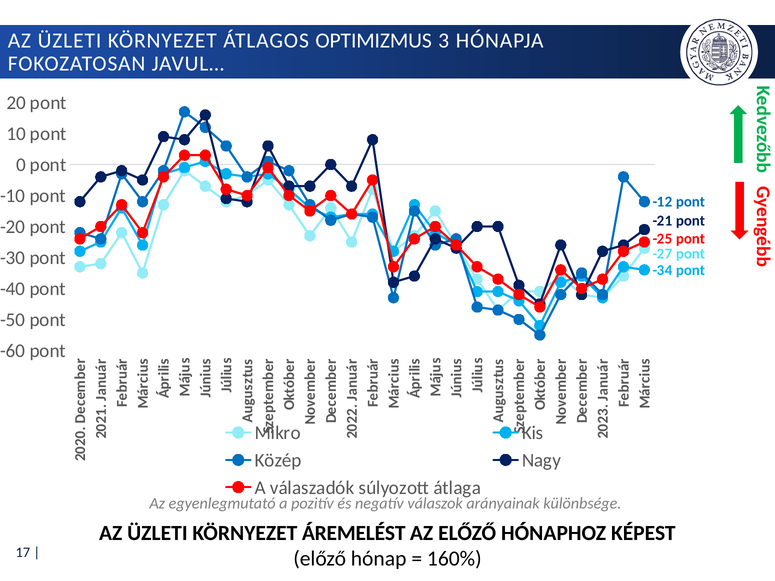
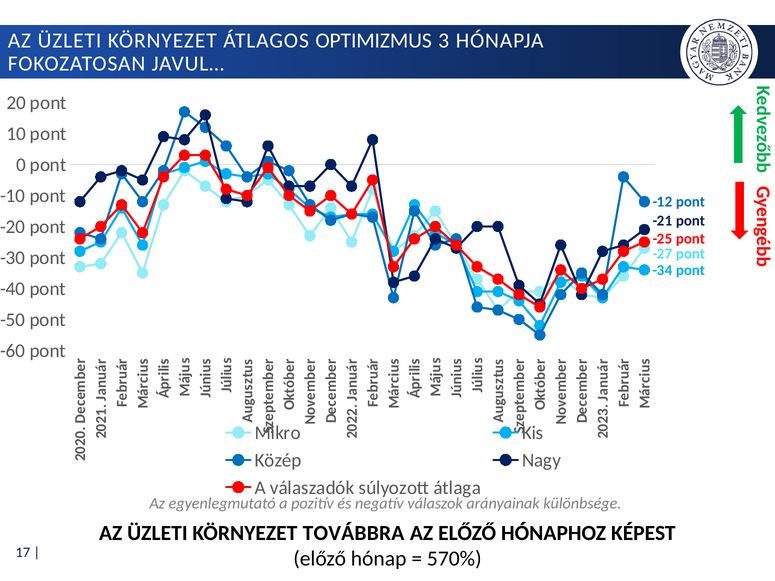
ÁREMELÉST: ÁREMELÉST -> TOVÁBBRA
160%: 160% -> 570%
